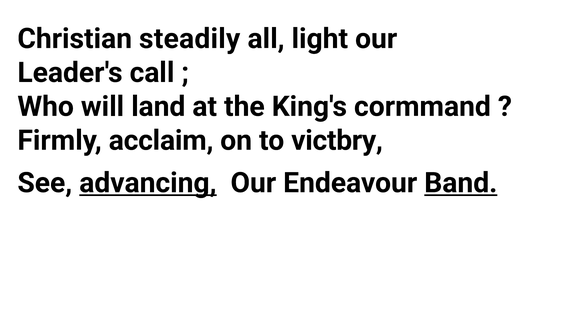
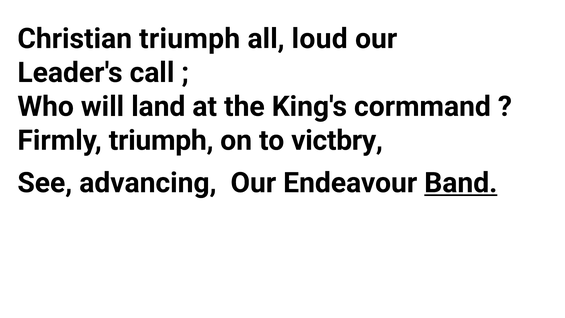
Christian steadily: steadily -> triumph
light: light -> loud
Firmly acclaim: acclaim -> triumph
advancing underline: present -> none
